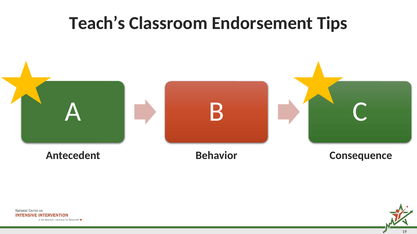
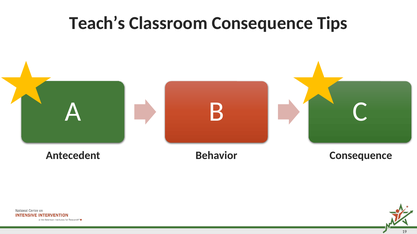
Classroom Endorsement: Endorsement -> Consequence
